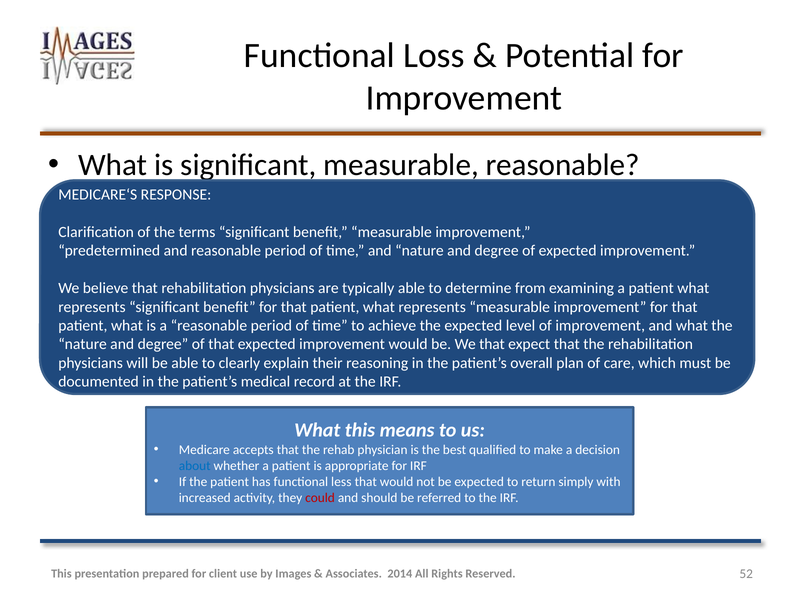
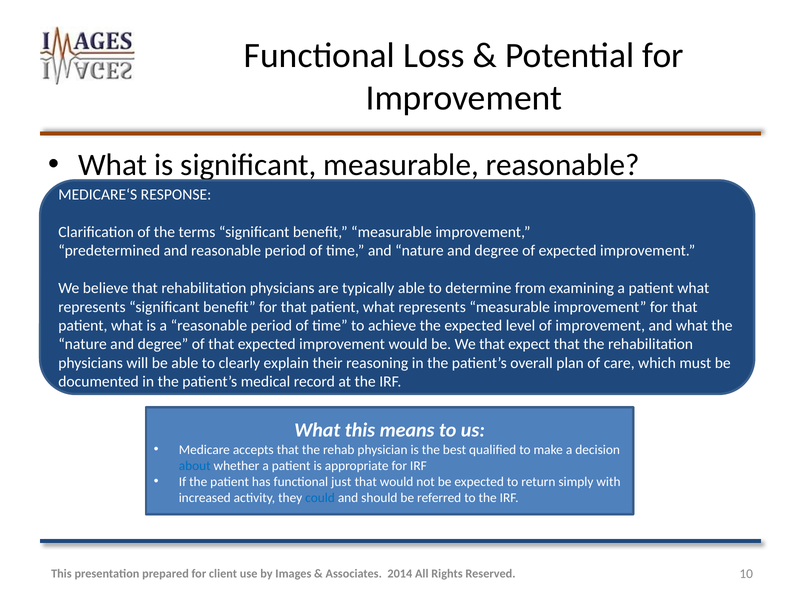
less: less -> just
could colour: red -> blue
52: 52 -> 10
